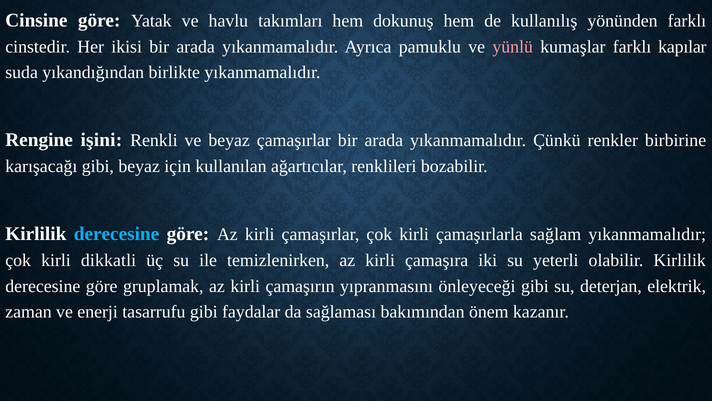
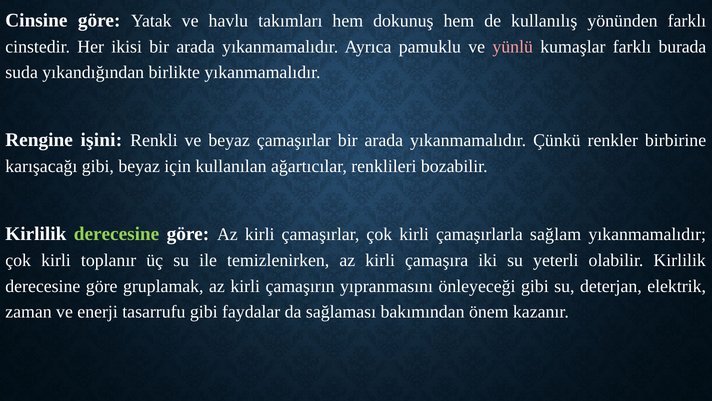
kapılar: kapılar -> burada
derecesine at (117, 234) colour: light blue -> light green
dikkatli: dikkatli -> toplanır
